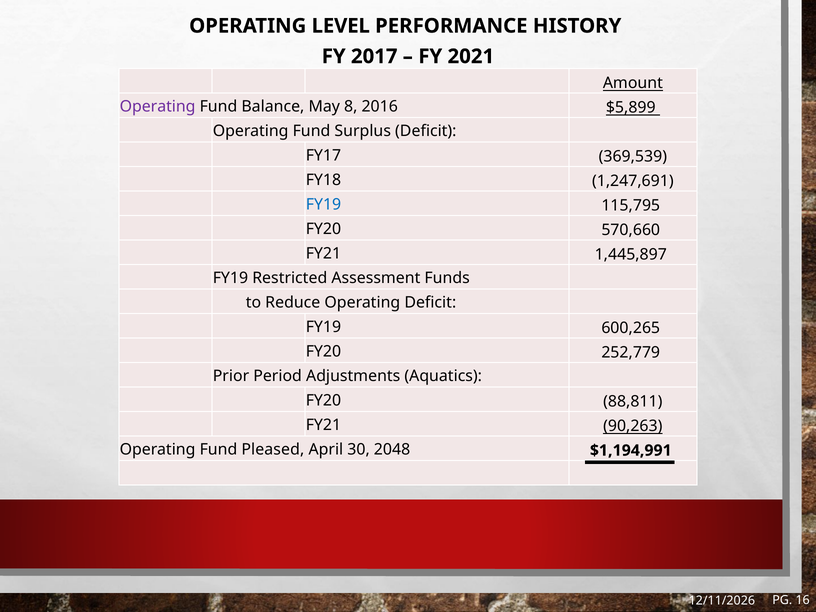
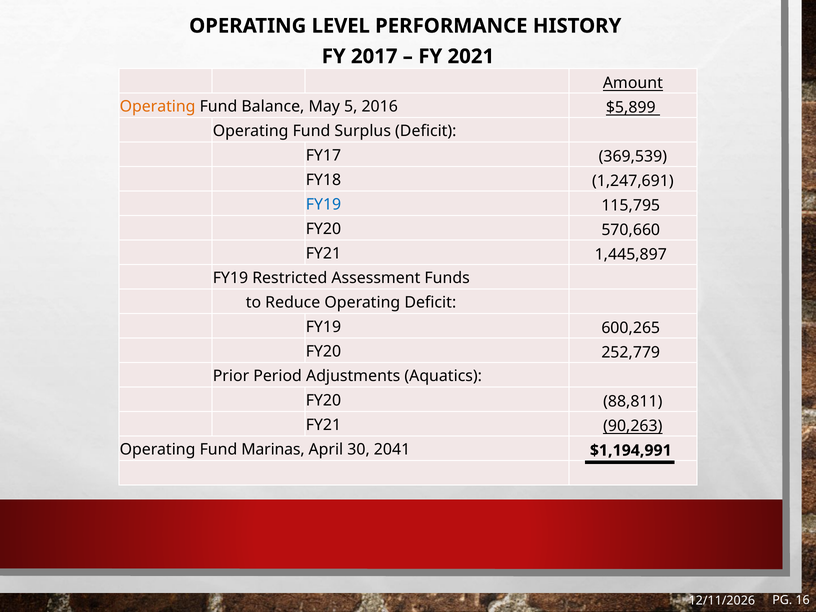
Operating at (158, 107) colour: purple -> orange
8: 8 -> 5
Pleased: Pleased -> Marinas
2048: 2048 -> 2041
